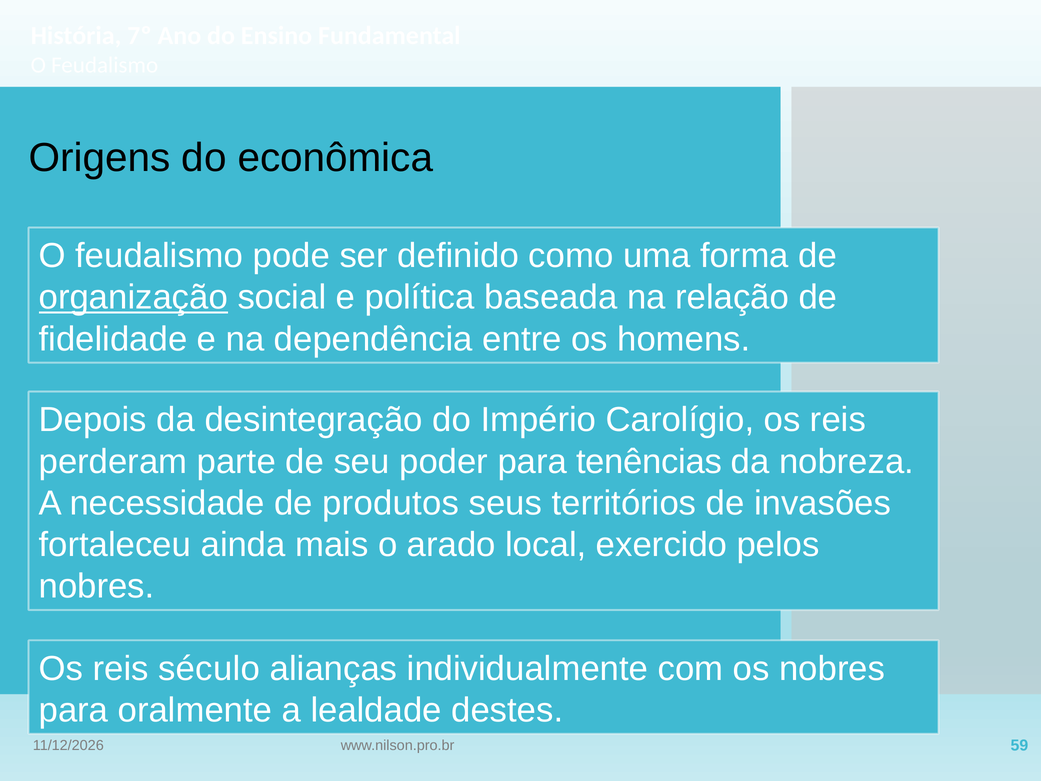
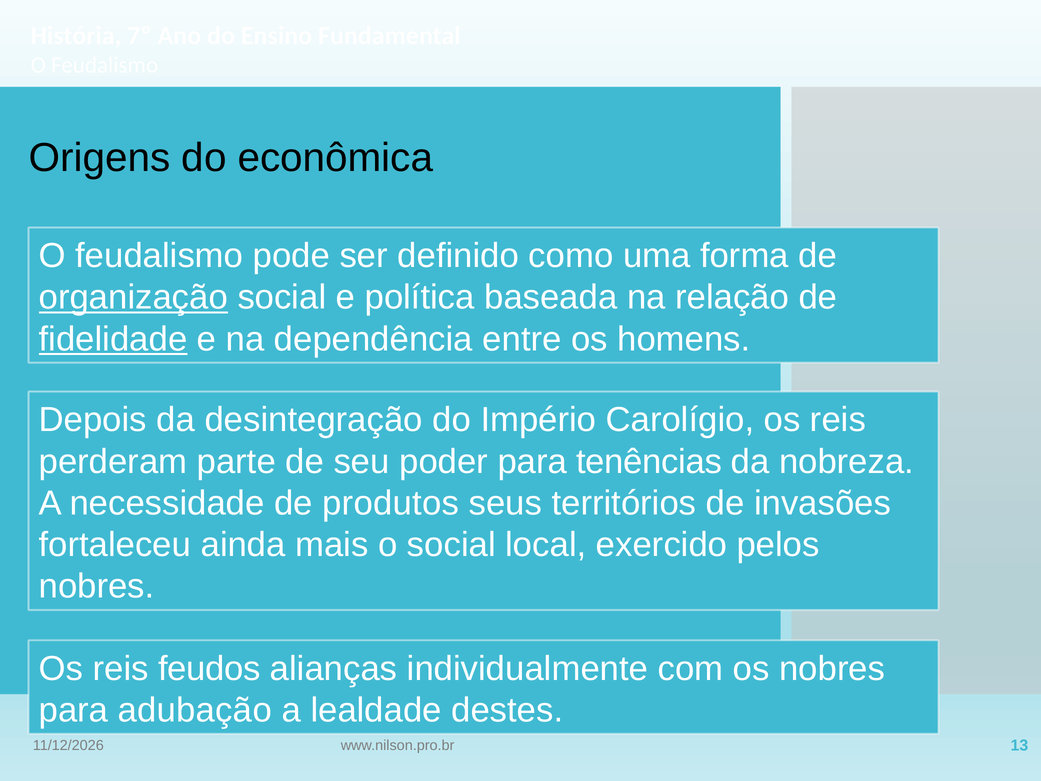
fidelidade underline: none -> present
o arado: arado -> social
século: século -> feudos
oralmente: oralmente -> adubação
59: 59 -> 13
